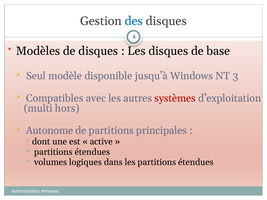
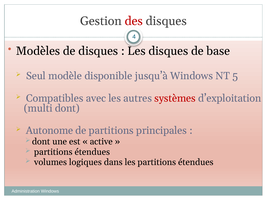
des colour: blue -> red
3: 3 -> 5
multi hors: hors -> dont
